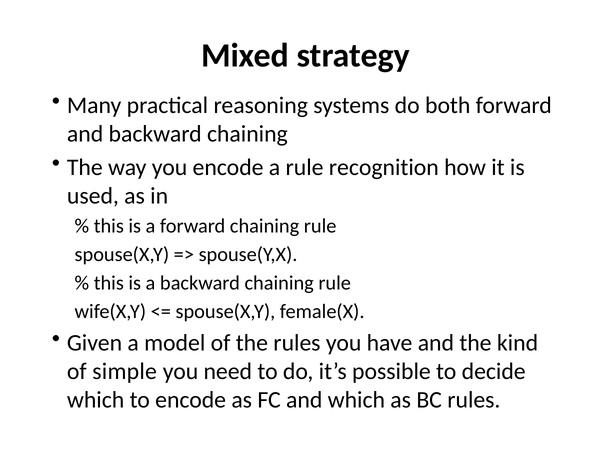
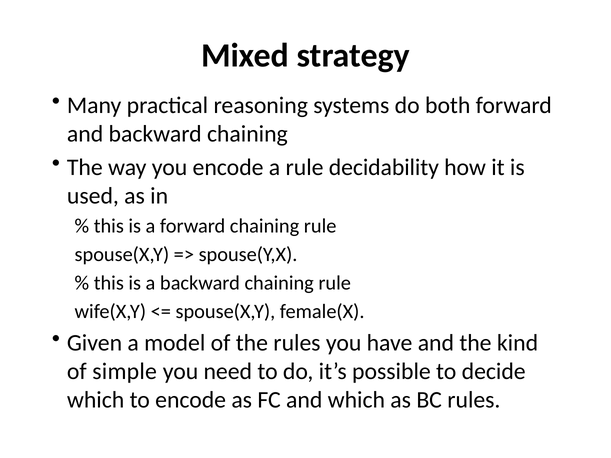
recognition: recognition -> decidability
